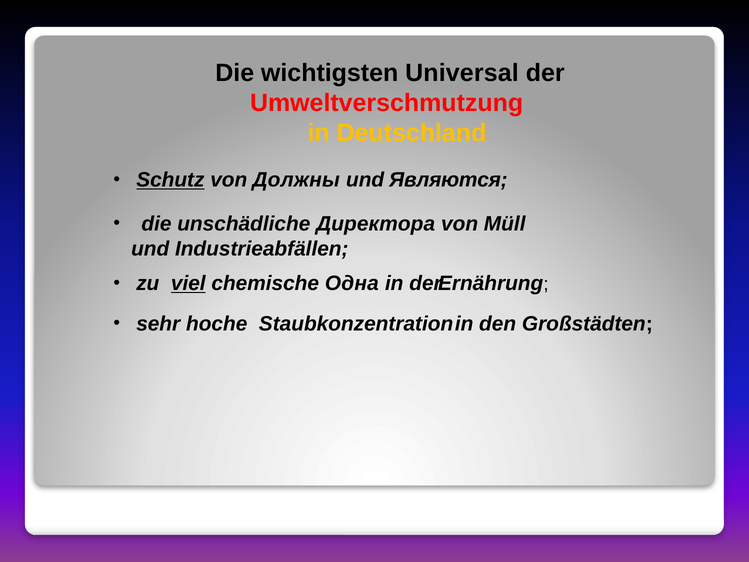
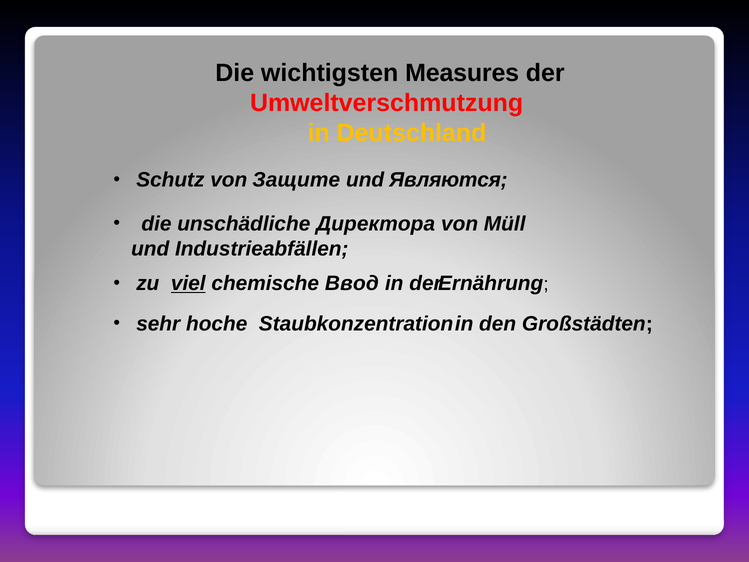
Universal: Universal -> Measures
Schutz underline: present -> none
Должны: Должны -> Защите
Одна: Одна -> Ввод
